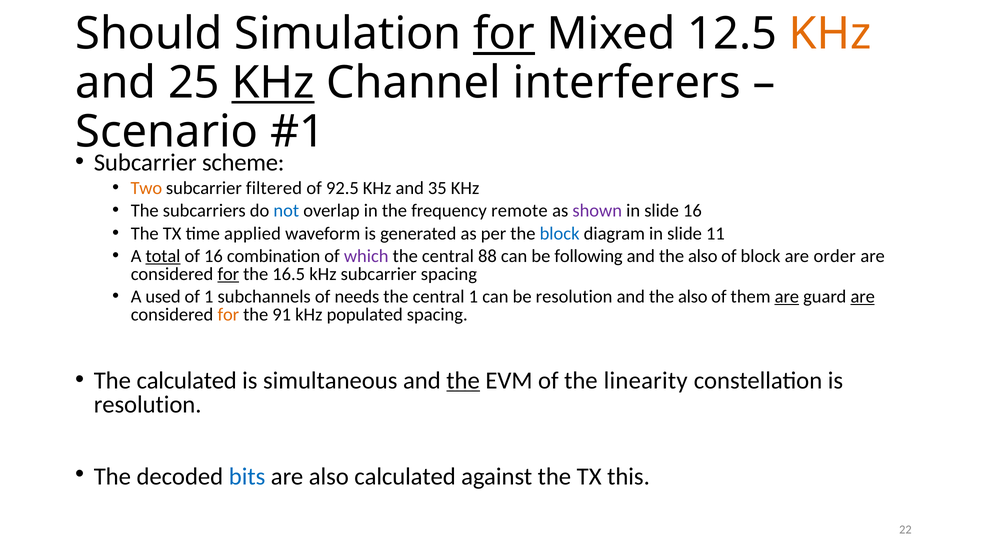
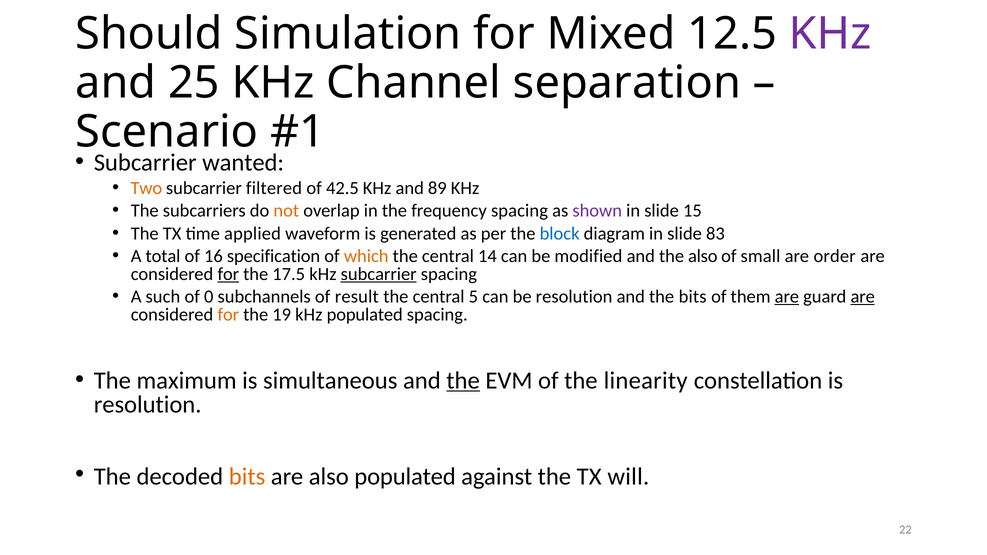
for at (504, 34) underline: present -> none
KHz at (830, 34) colour: orange -> purple
KHz at (273, 83) underline: present -> none
interferers: interferers -> separation
scheme: scheme -> wanted
92.5: 92.5 -> 42.5
35: 35 -> 89
not colour: blue -> orange
frequency remote: remote -> spacing
slide 16: 16 -> 15
11: 11 -> 83
total underline: present -> none
combination: combination -> specification
which colour: purple -> orange
88: 88 -> 14
following: following -> modified
of block: block -> small
16.5: 16.5 -> 17.5
subcarrier at (379, 274) underline: none -> present
used: used -> such
of 1: 1 -> 0
needs: needs -> result
central 1: 1 -> 5
also at (693, 297): also -> bits
91: 91 -> 19
The calculated: calculated -> maximum
bits at (247, 477) colour: blue -> orange
also calculated: calculated -> populated
this: this -> will
